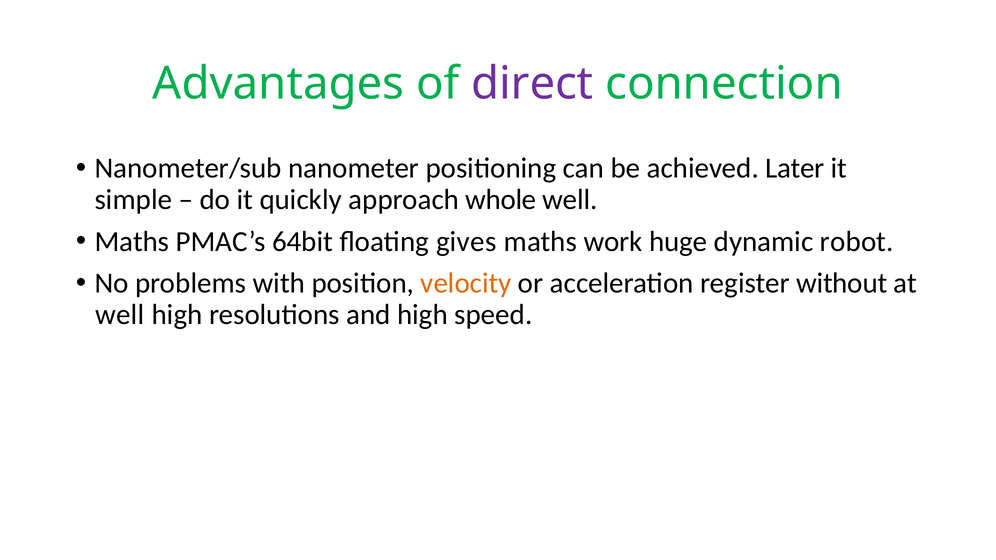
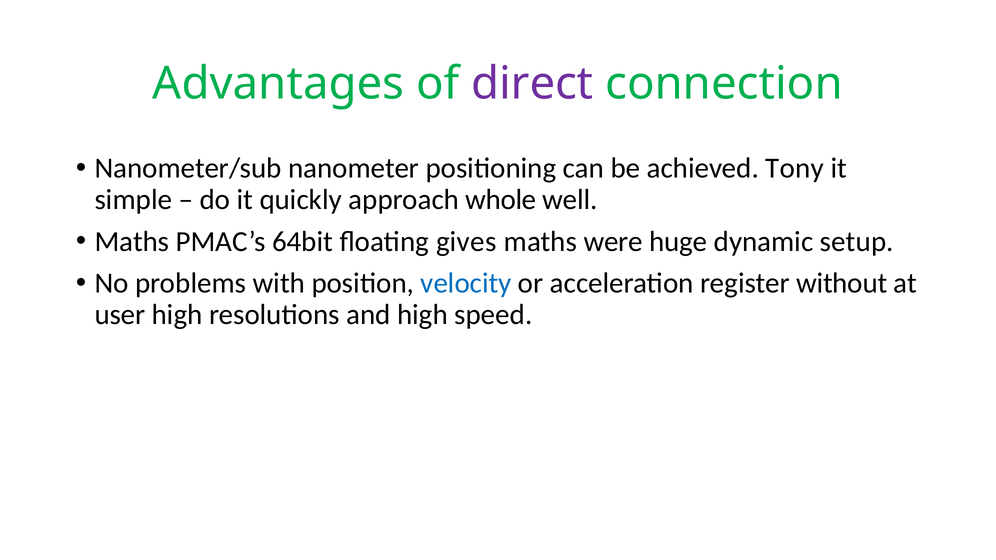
Later: Later -> Tony
work: work -> were
robot: robot -> setup
velocity colour: orange -> blue
well at (120, 315): well -> user
